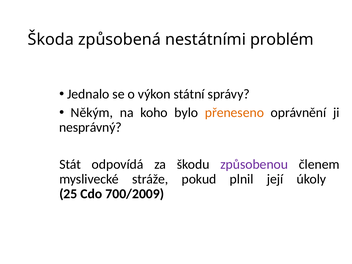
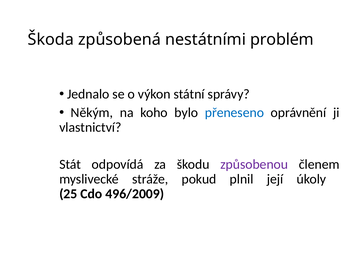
přeneseno colour: orange -> blue
nesprávný: nesprávný -> vlastnictví
700/2009: 700/2009 -> 496/2009
